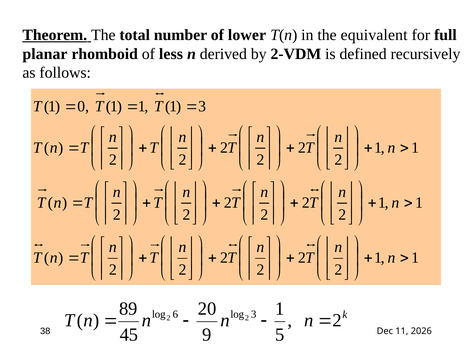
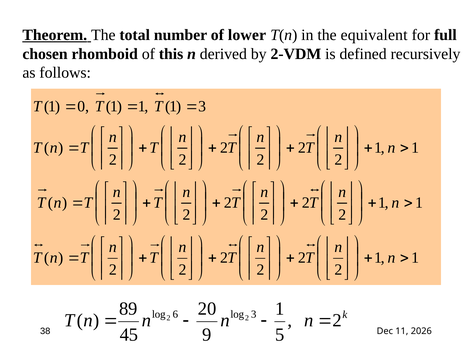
planar: planar -> chosen
less: less -> this
